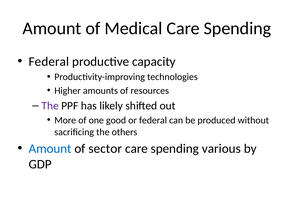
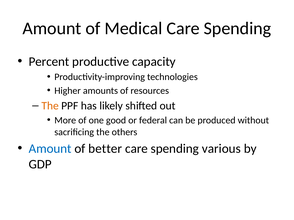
Federal at (49, 62): Federal -> Percent
The at (50, 106) colour: purple -> orange
sector: sector -> better
